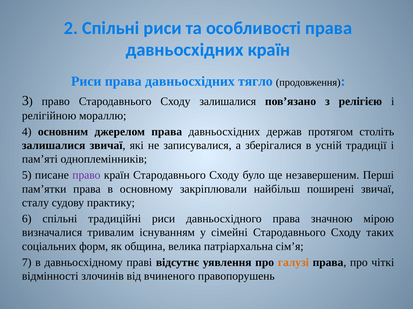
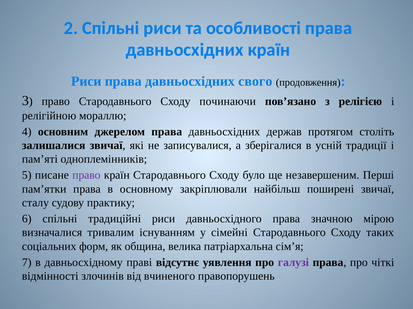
тягло: тягло -> свого
Сходу залишалися: залишалися -> починаючи
галузі colour: orange -> purple
